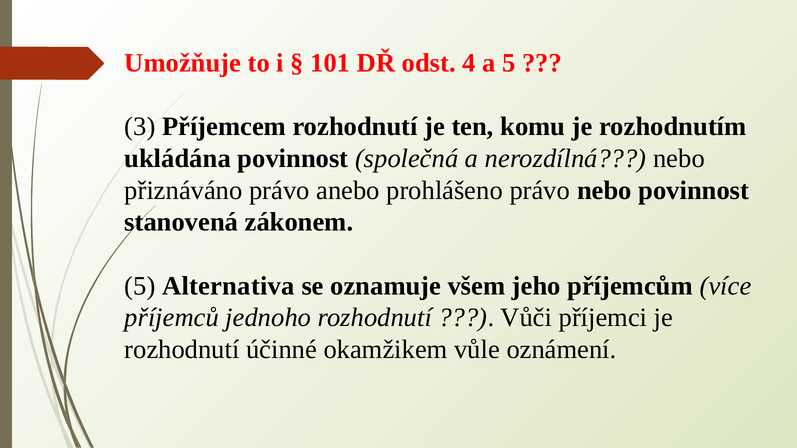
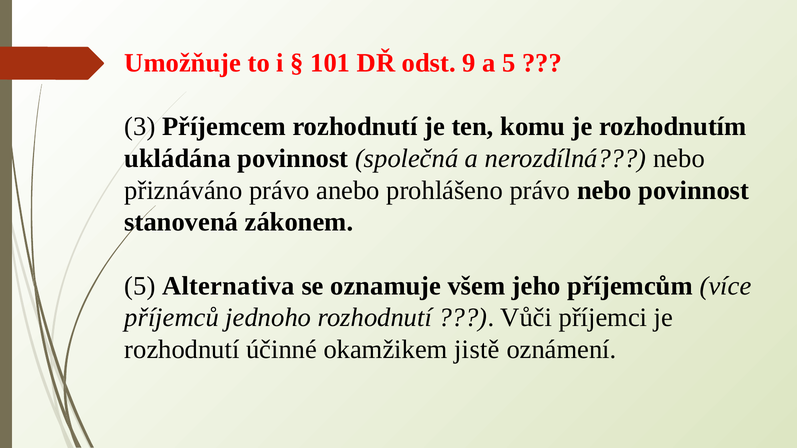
4: 4 -> 9
vůle: vůle -> jistě
